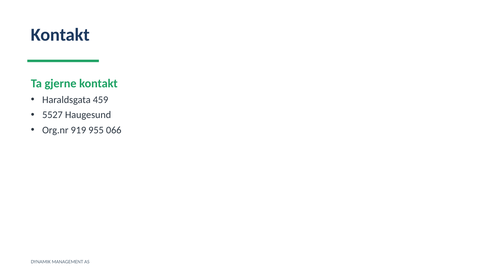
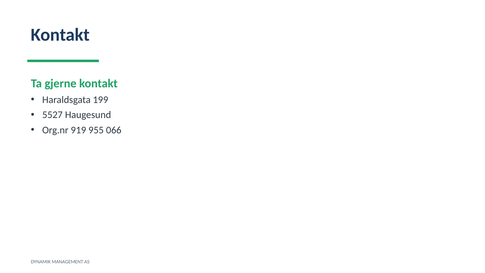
459: 459 -> 199
